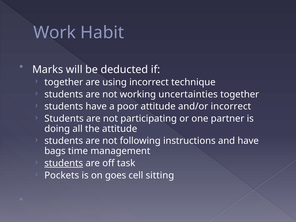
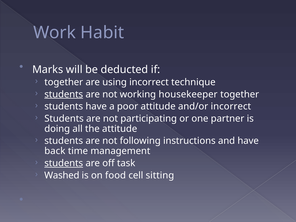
students at (64, 94) underline: none -> present
uncertainties: uncertainties -> housekeeper
bags: bags -> back
Pockets: Pockets -> Washed
goes: goes -> food
